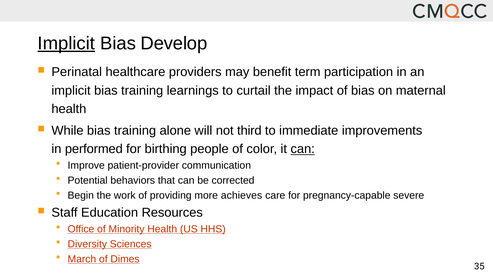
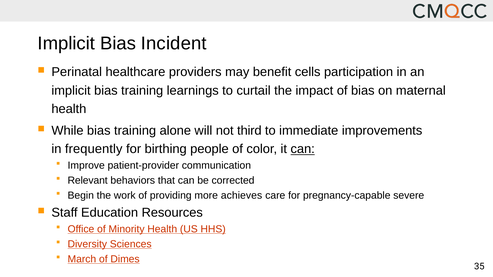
Implicit at (66, 43) underline: present -> none
Develop: Develop -> Incident
term: term -> cells
performed: performed -> frequently
Potential: Potential -> Relevant
